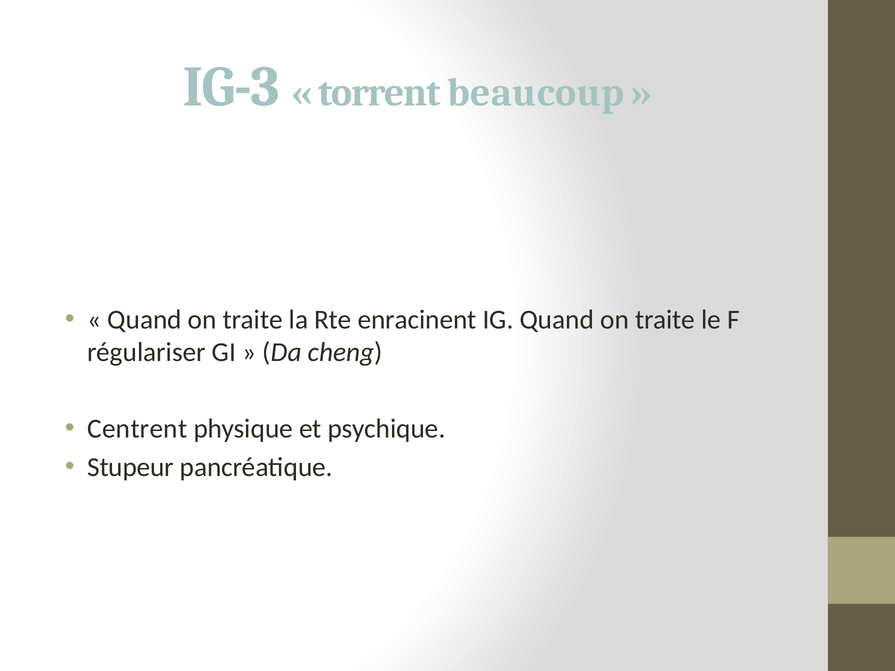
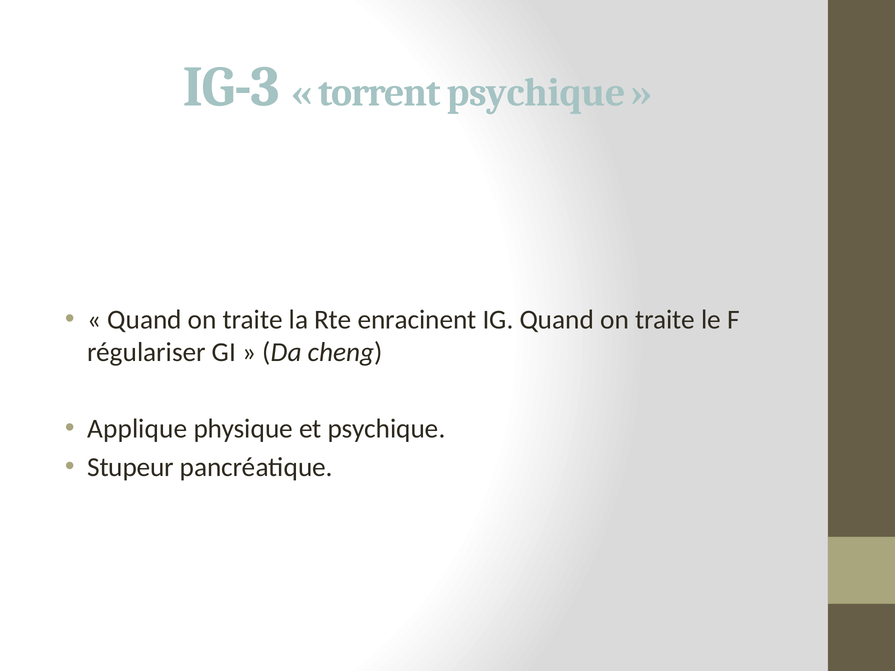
torrent beaucoup: beaucoup -> psychique
Centrent: Centrent -> Applique
